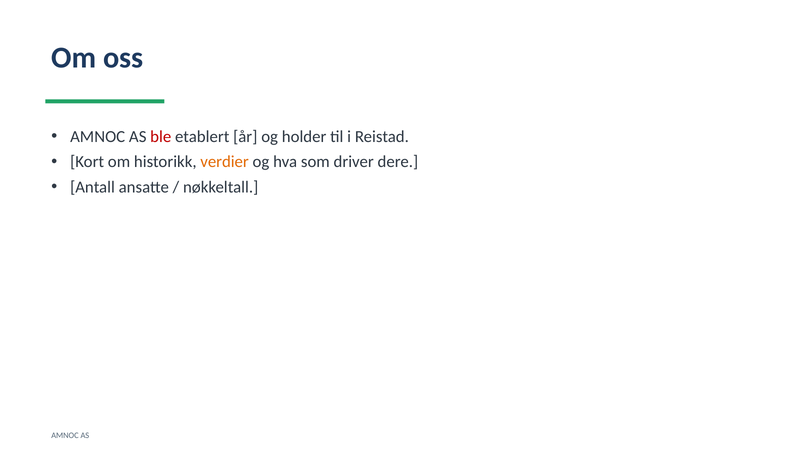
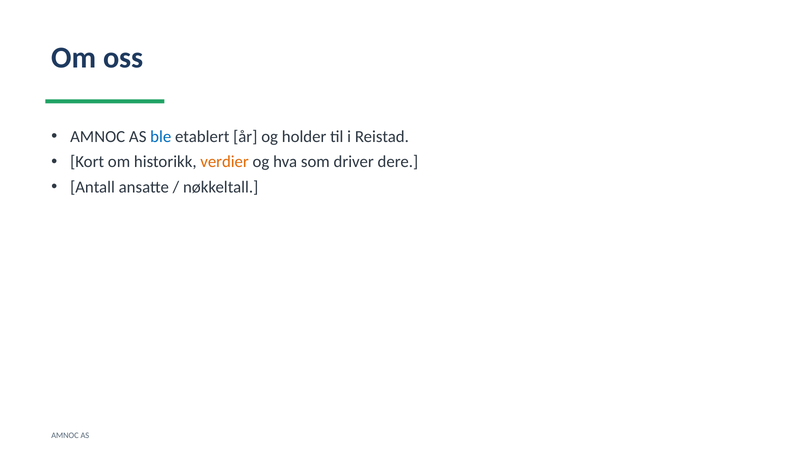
ble colour: red -> blue
